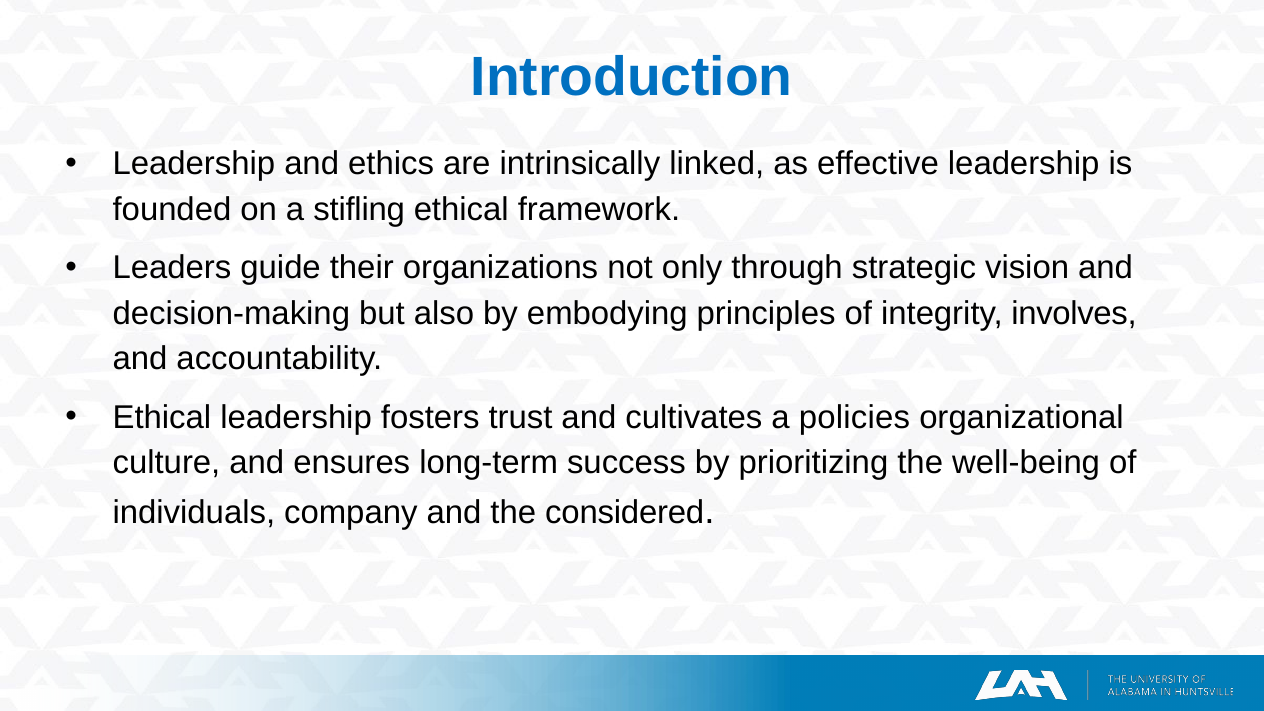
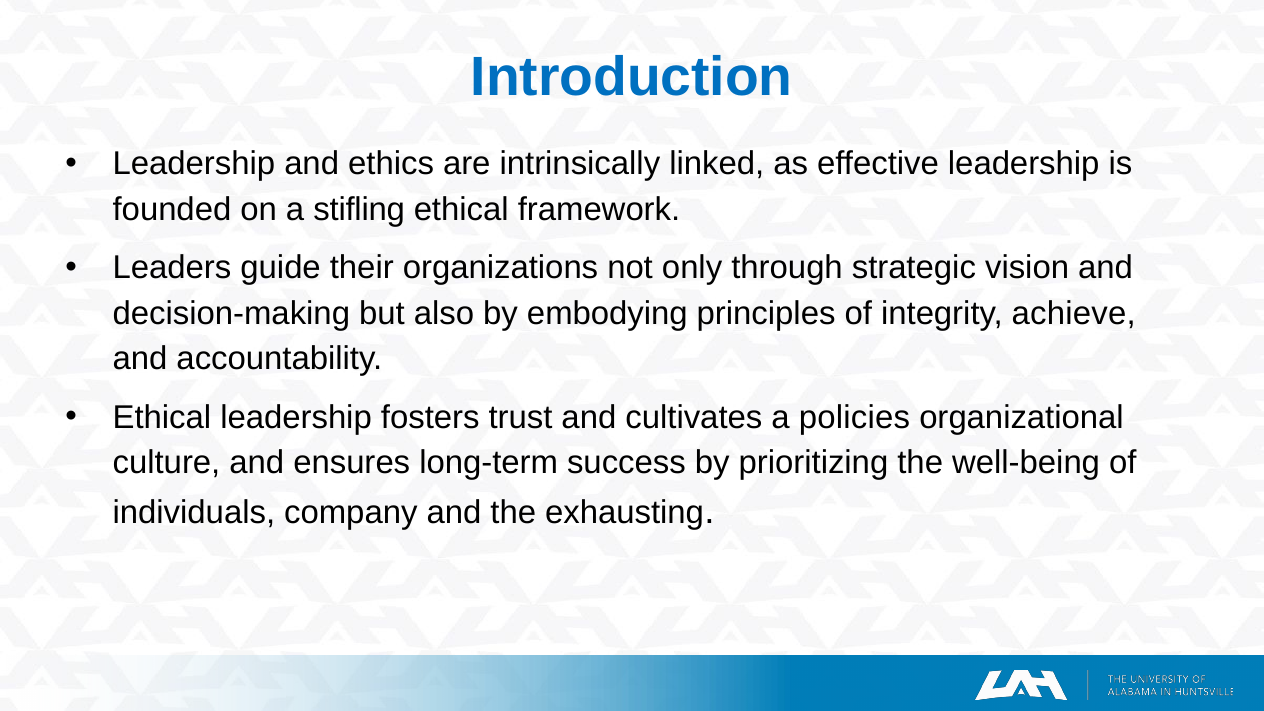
involves: involves -> achieve
considered: considered -> exhausting
